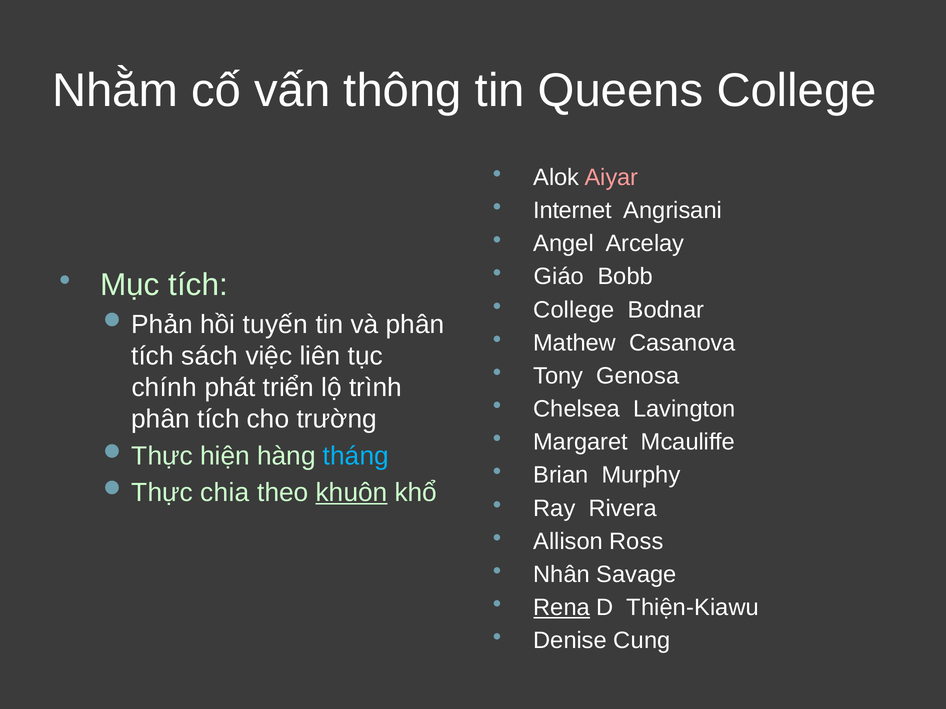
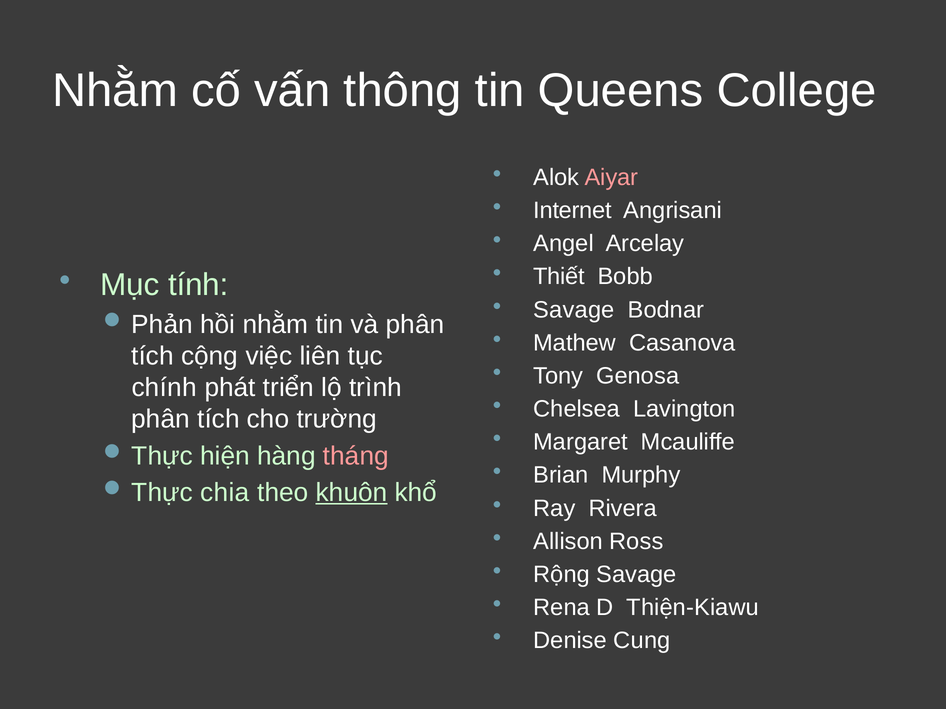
Giáo: Giáo -> Thiết
Mục tích: tích -> tính
College at (574, 310): College -> Savage
hồi tuyến: tuyến -> nhằm
sách: sách -> cộng
tháng colour: light blue -> pink
Nhân: Nhân -> Rộng
Rena underline: present -> none
